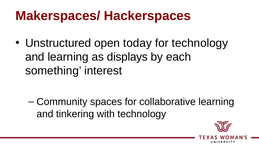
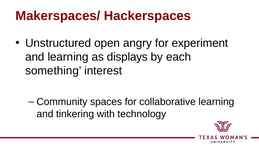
today: today -> angry
for technology: technology -> experiment
